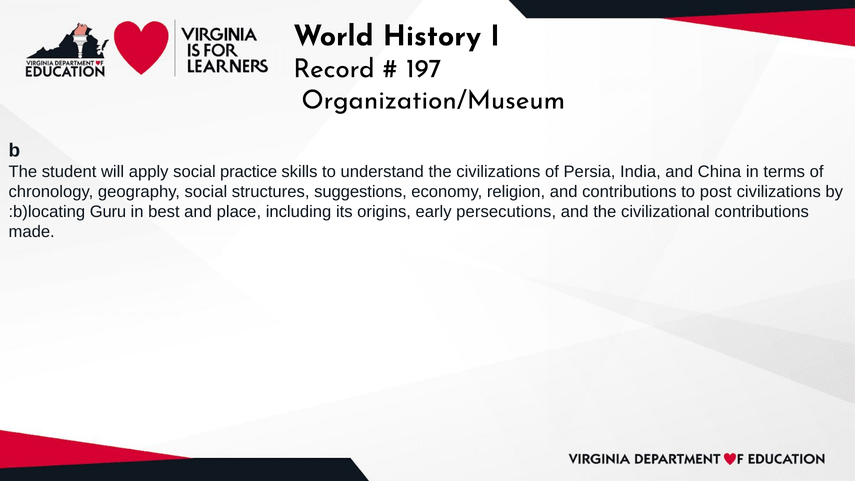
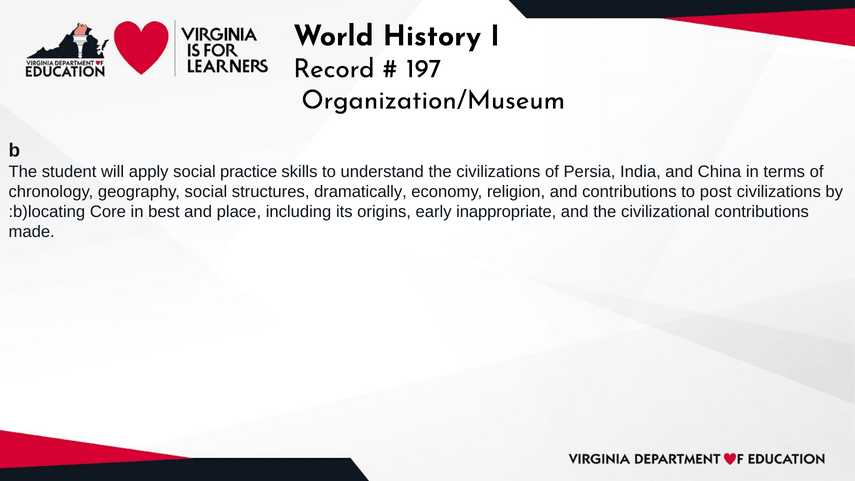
suggestions: suggestions -> dramatically
Guru: Guru -> Core
persecutions: persecutions -> inappropriate
